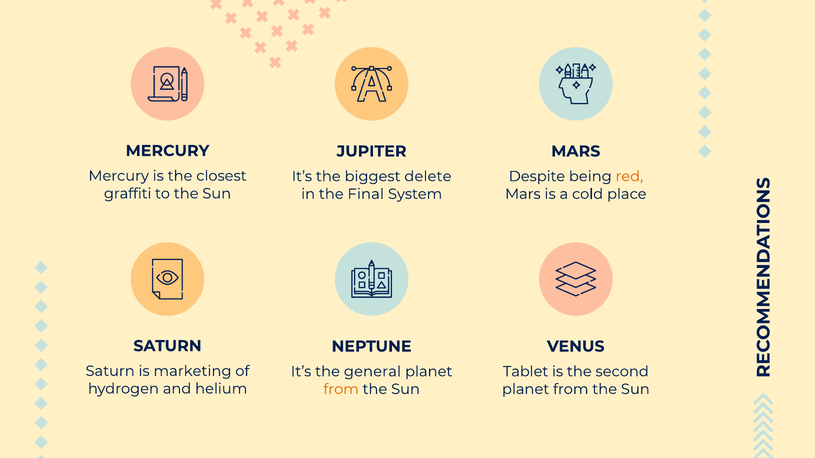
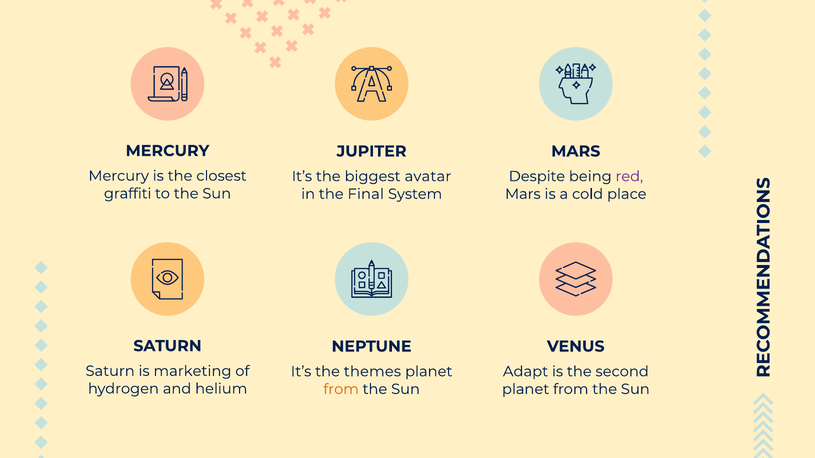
delete: delete -> avatar
red colour: orange -> purple
general: general -> themes
Tablet: Tablet -> Adapt
